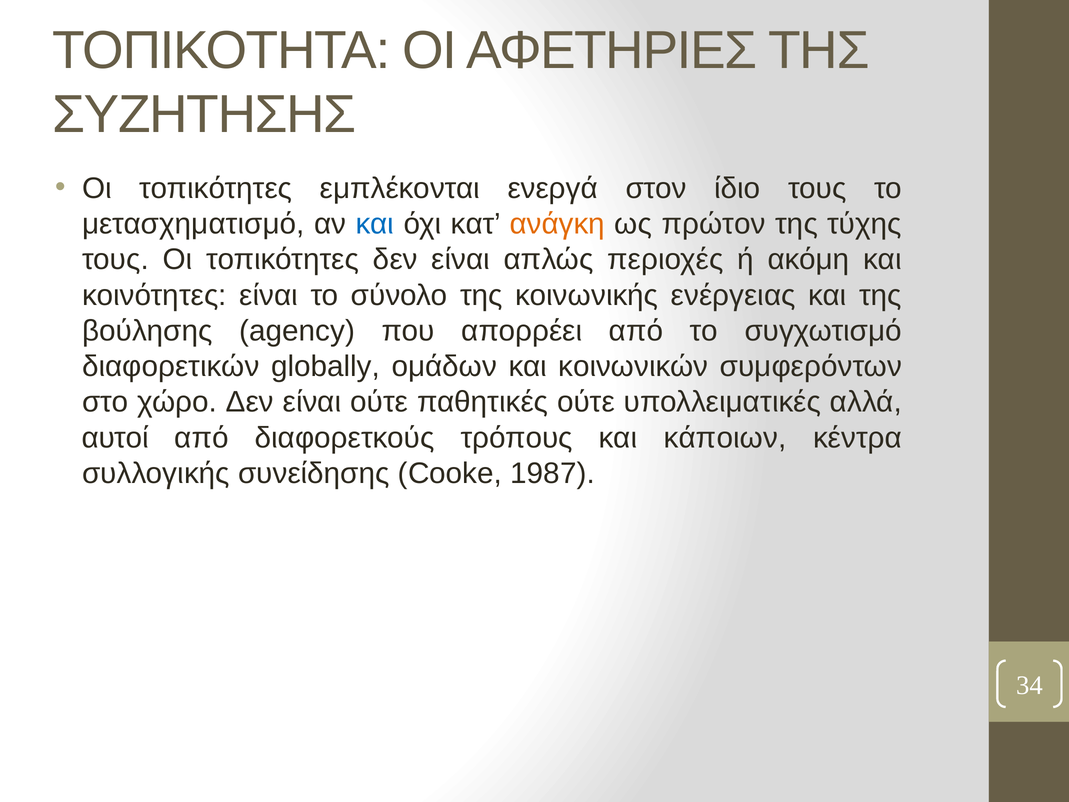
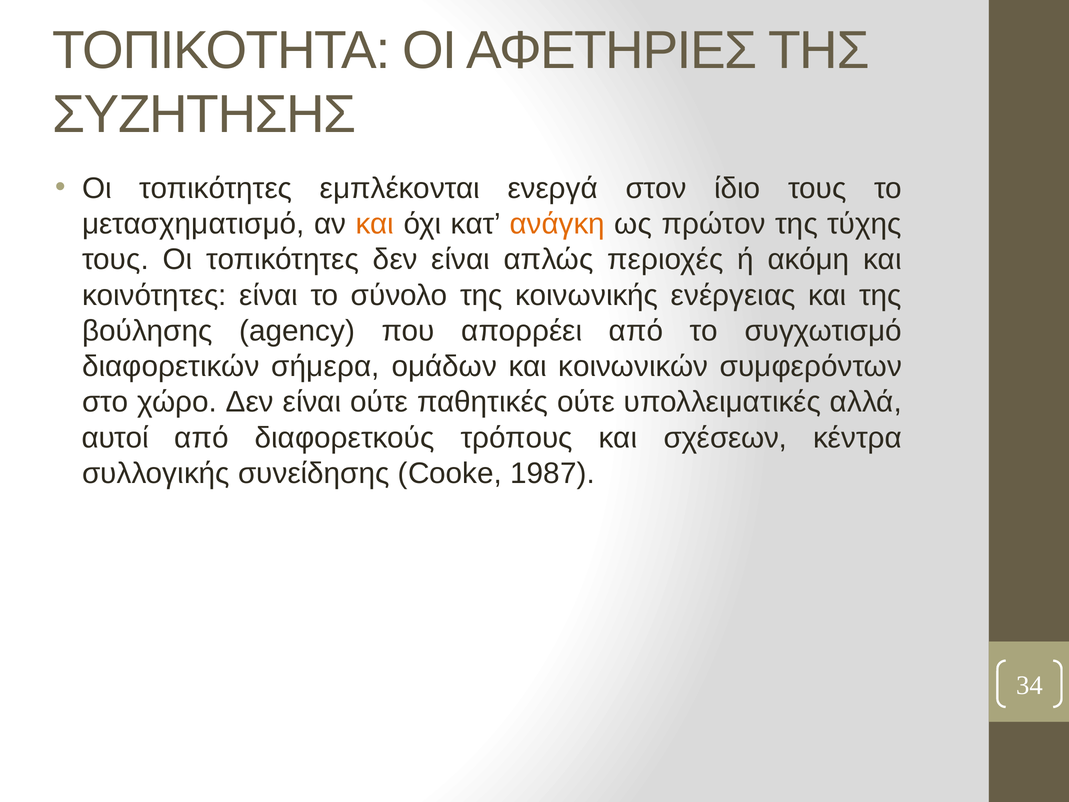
και at (375, 224) colour: blue -> orange
globally: globally -> σήμερα
κάποιων: κάποιων -> σχέσεων
